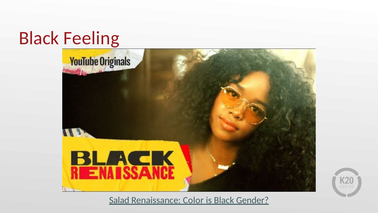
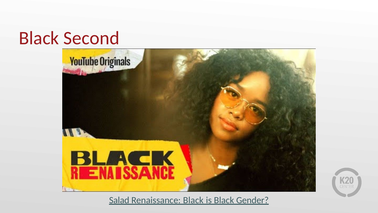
Feeling: Feeling -> Second
Renaissance Color: Color -> Black
